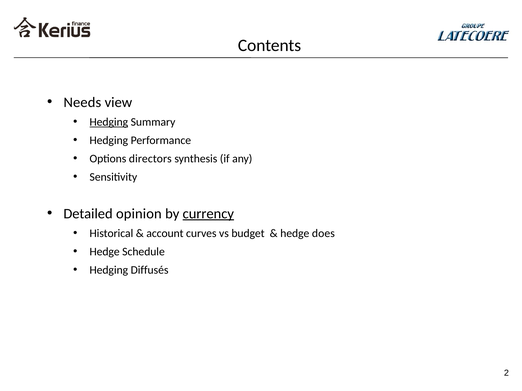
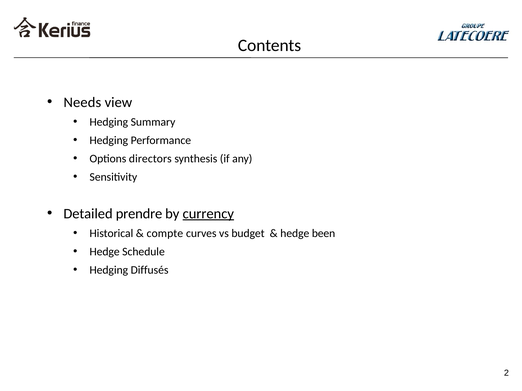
Hedging at (109, 122) underline: present -> none
opinion: opinion -> prendre
account: account -> compte
does: does -> been
